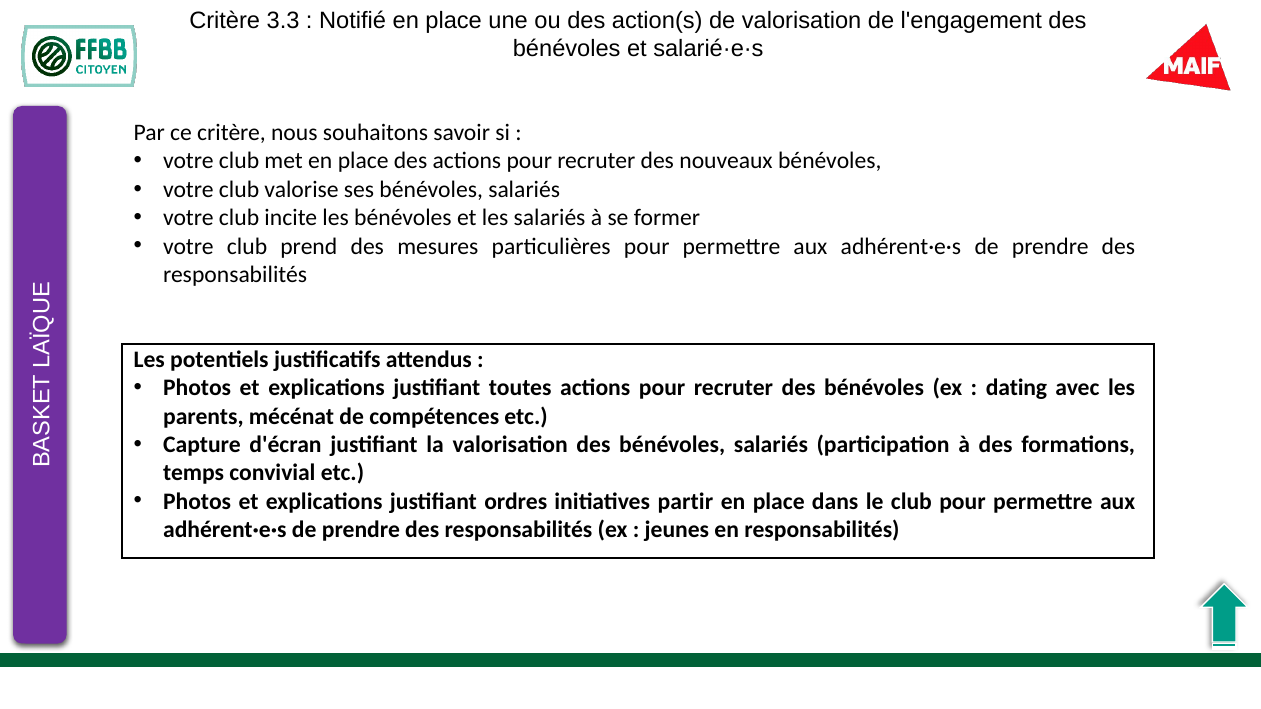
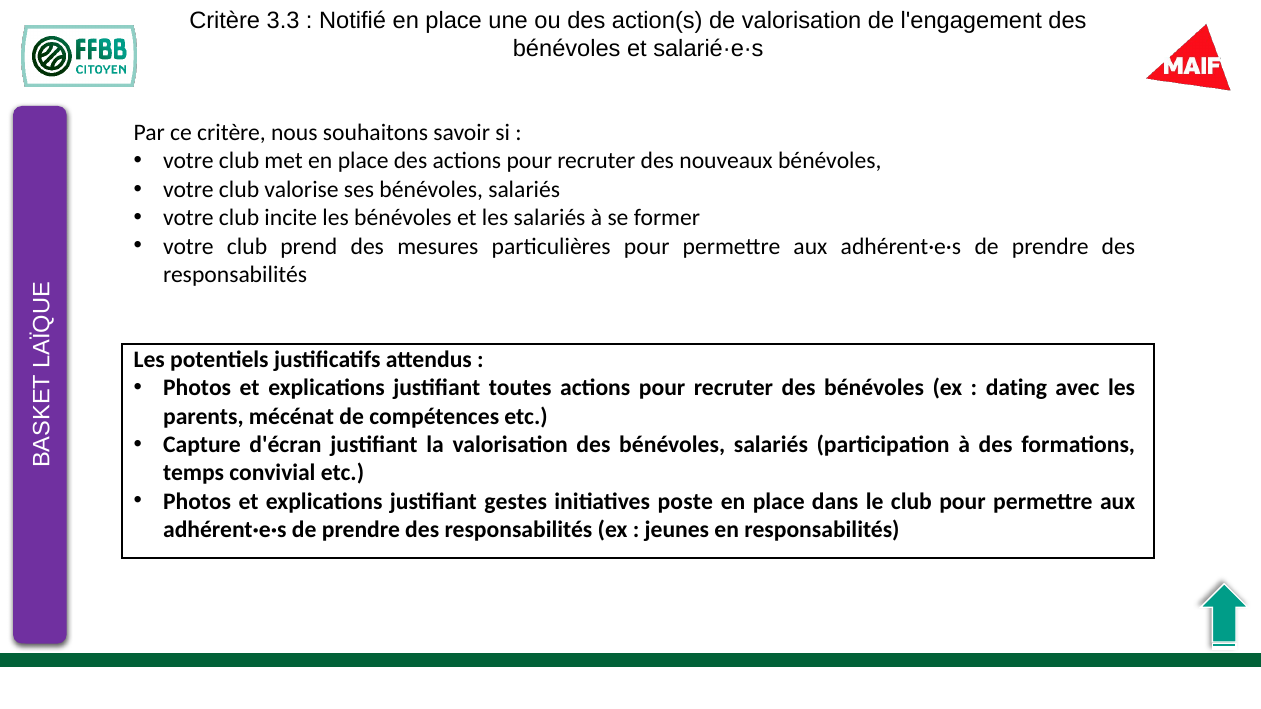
ordres: ordres -> gestes
partir: partir -> poste
